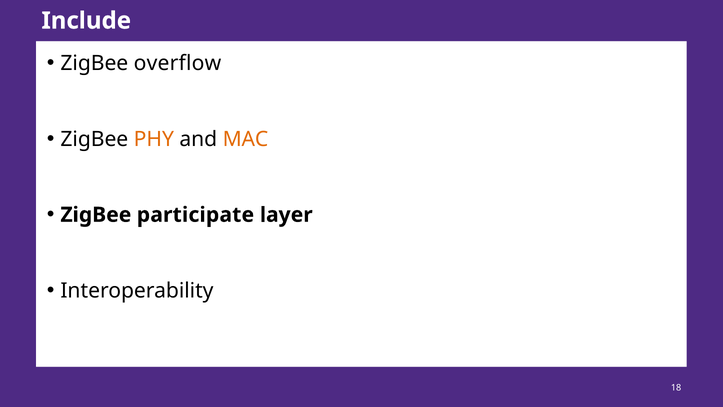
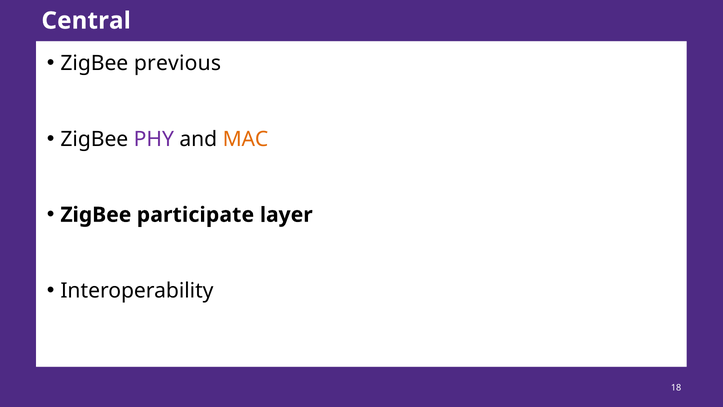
Include: Include -> Central
overflow: overflow -> previous
PHY colour: orange -> purple
